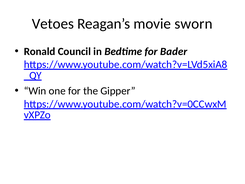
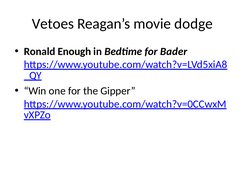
sworn: sworn -> dodge
Council: Council -> Enough
